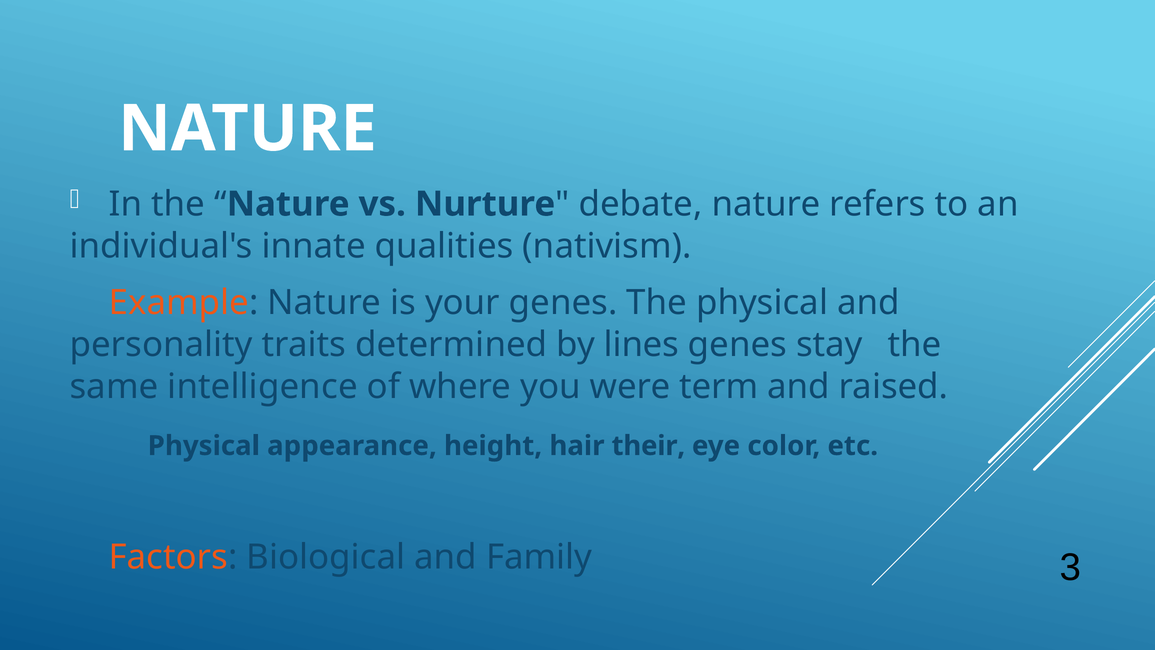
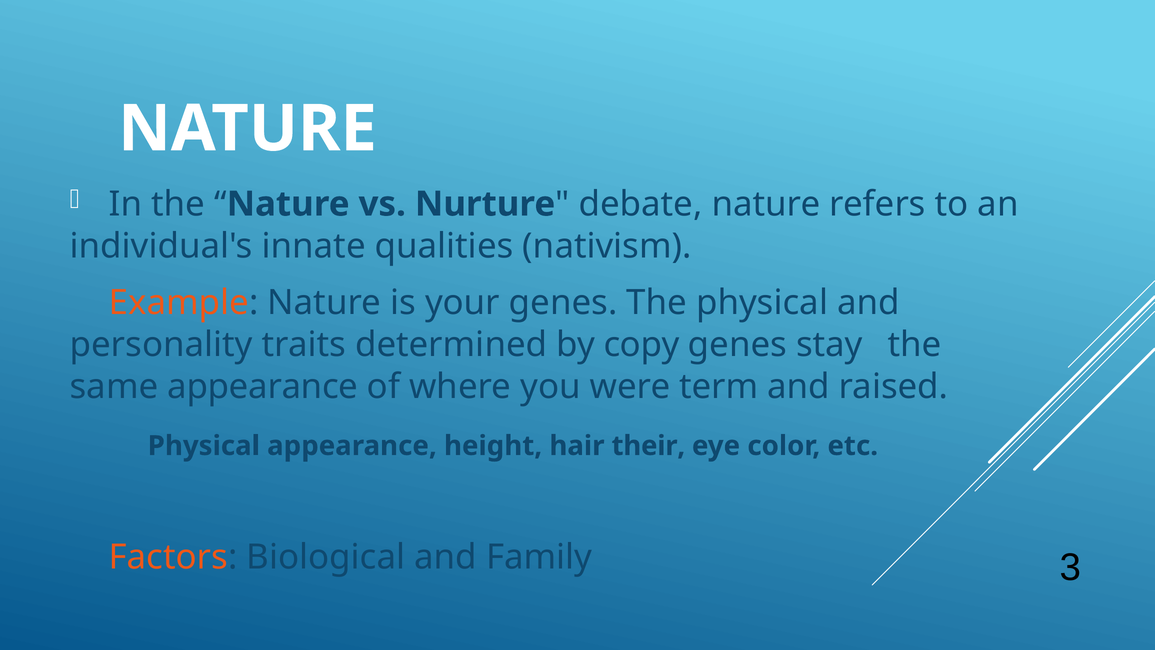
lines: lines -> copy
same intelligence: intelligence -> appearance
